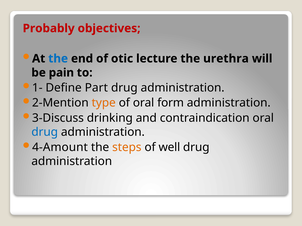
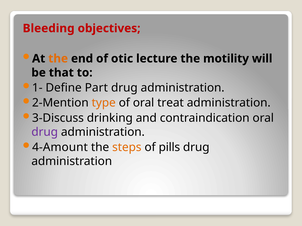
Probably: Probably -> Bleeding
the at (58, 59) colour: blue -> orange
urethra: urethra -> motility
pain: pain -> that
form: form -> treat
drug at (45, 132) colour: blue -> purple
well: well -> pills
